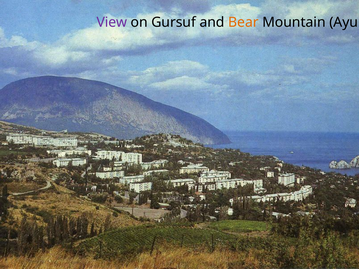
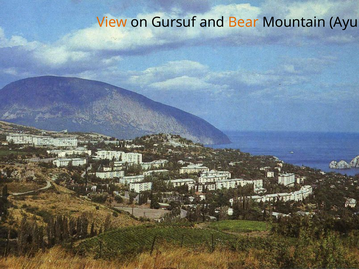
View colour: purple -> orange
